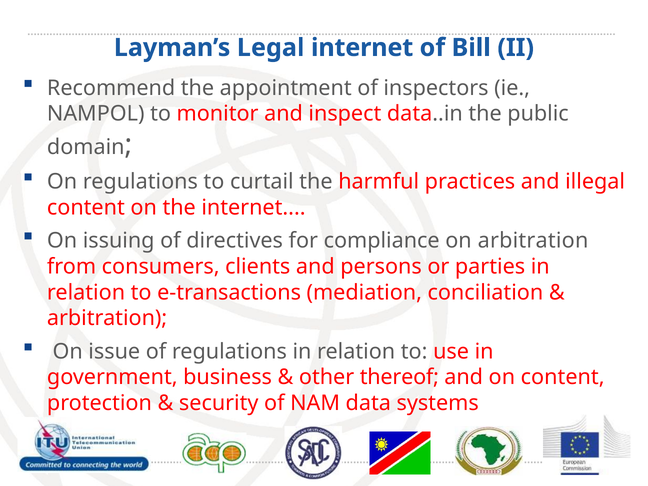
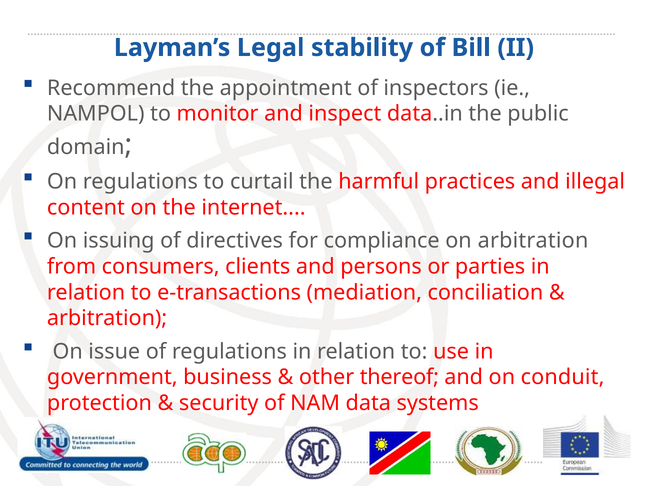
Legal internet: internet -> stability
on content: content -> conduit
